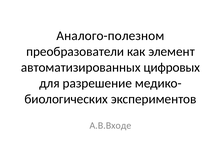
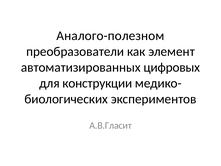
разрешение: разрешение -> конструкции
А.В.Входе: А.В.Входе -> А.В.Гласит
